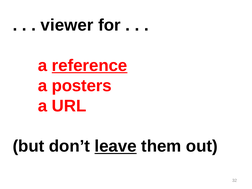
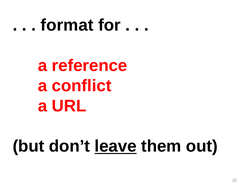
viewer: viewer -> format
reference underline: present -> none
posters: posters -> conflict
